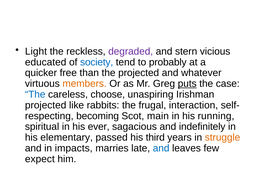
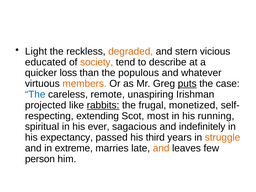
degraded colour: purple -> orange
society colour: blue -> orange
probably: probably -> describe
free: free -> loss
the projected: projected -> populous
choose: choose -> remote
rabbits underline: none -> present
interaction: interaction -> monetized
becoming: becoming -> extending
main: main -> most
elementary: elementary -> expectancy
impacts: impacts -> extreme
and at (161, 148) colour: blue -> orange
expect: expect -> person
